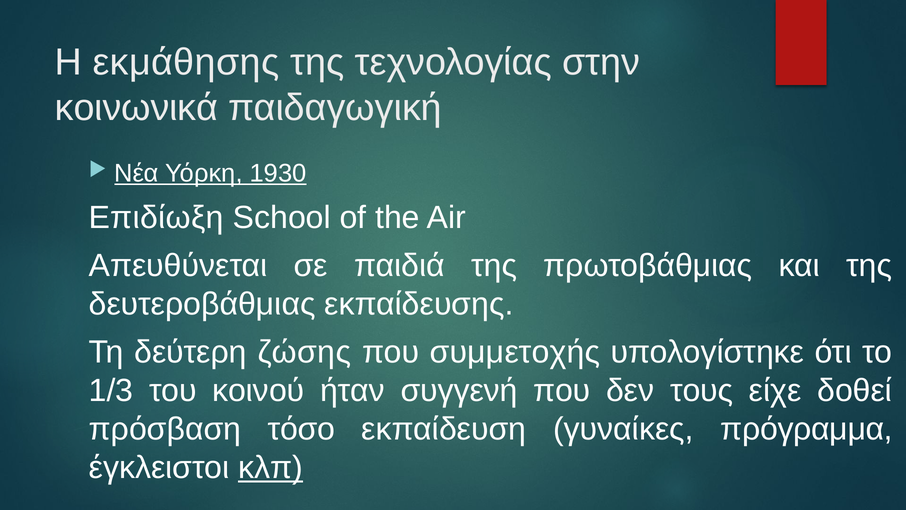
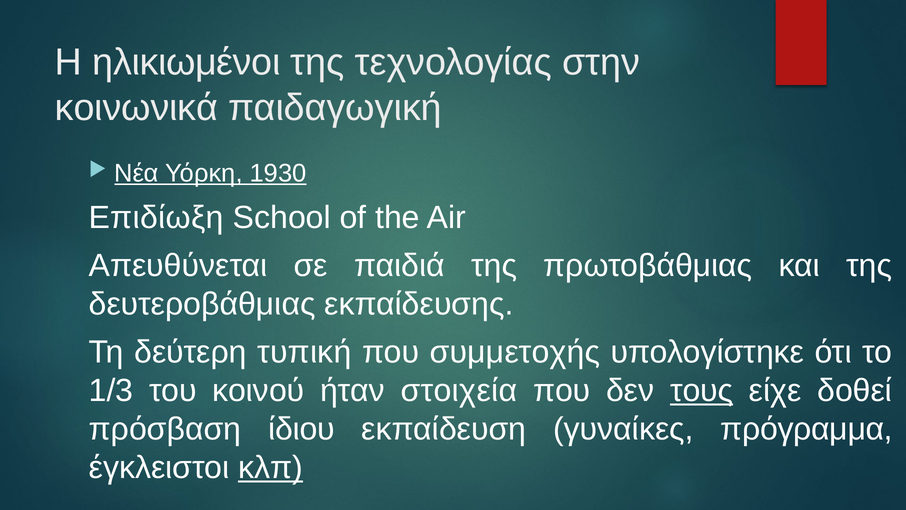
εκμάθησης: εκμάθησης -> ηλικιωμένοι
ζώσης: ζώσης -> τυπική
συγγενή: συγγενή -> στοιχεία
τους underline: none -> present
τόσο: τόσο -> ίδιου
